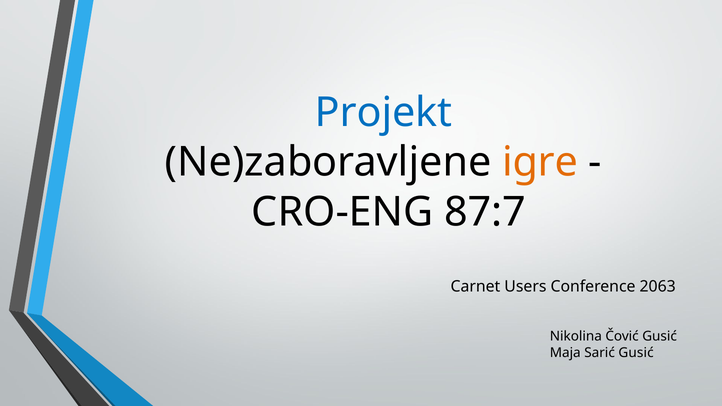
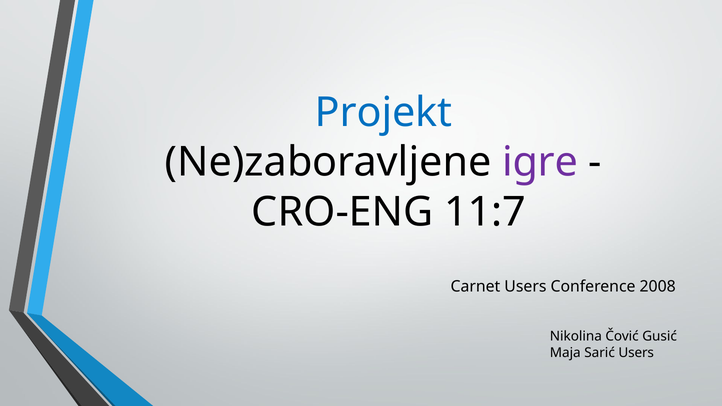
igre colour: orange -> purple
87:7: 87:7 -> 11:7
2063: 2063 -> 2008
Sarić Gusić: Gusić -> Users
